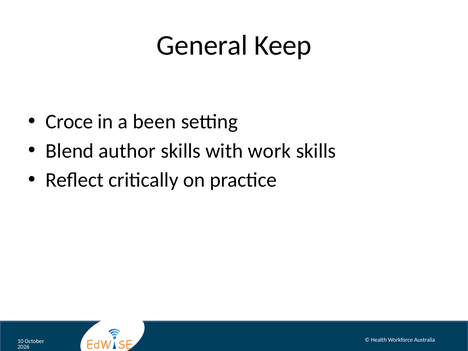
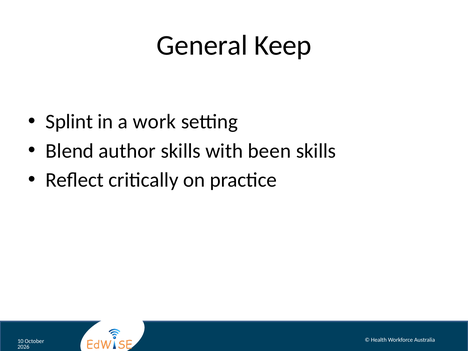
Croce: Croce -> Splint
been: been -> work
work: work -> been
